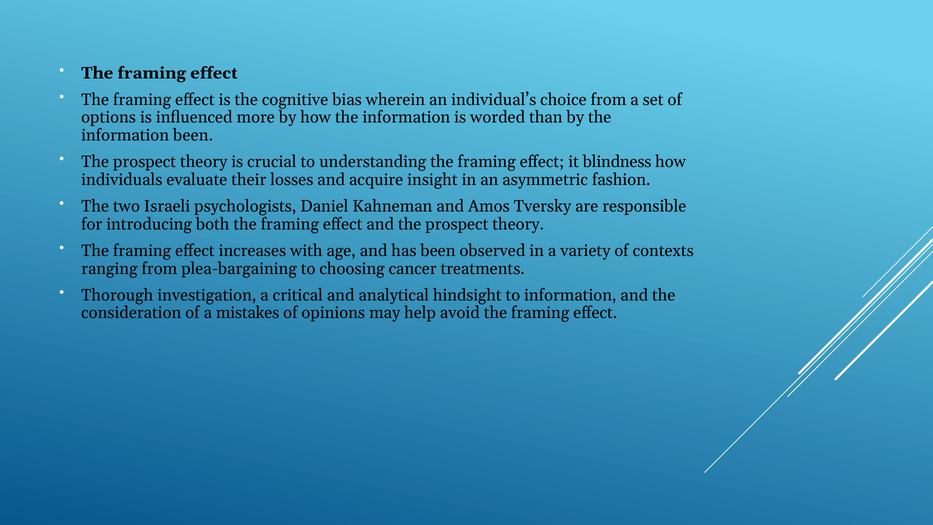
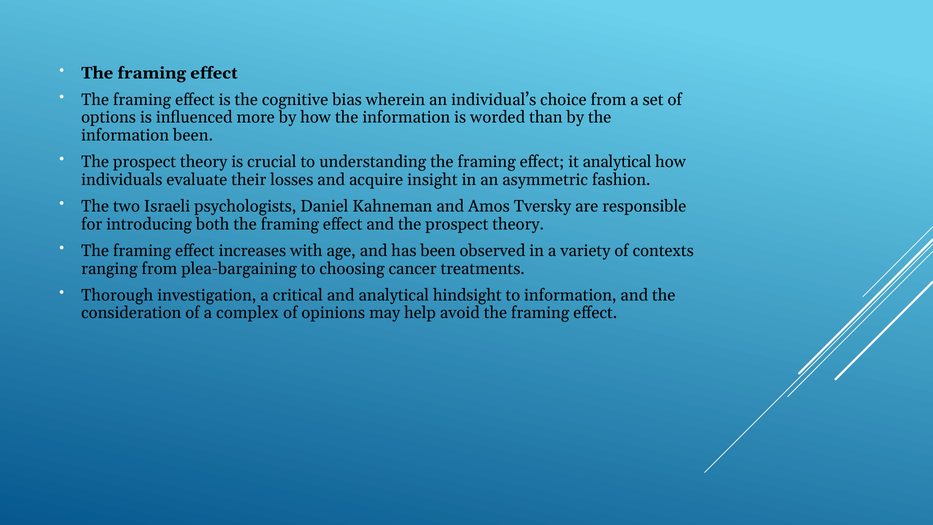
it blindness: blindness -> analytical
mistakes: mistakes -> complex
